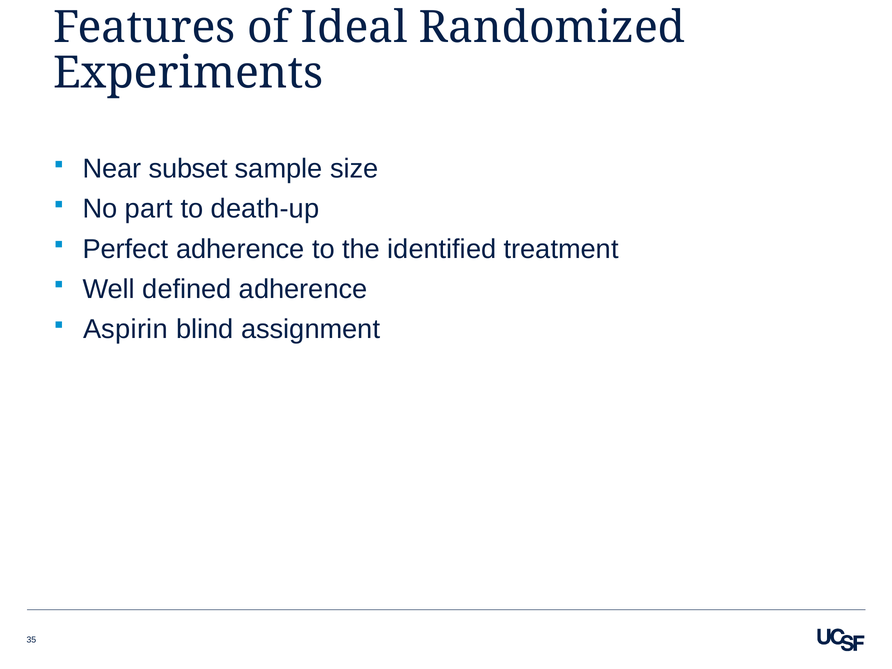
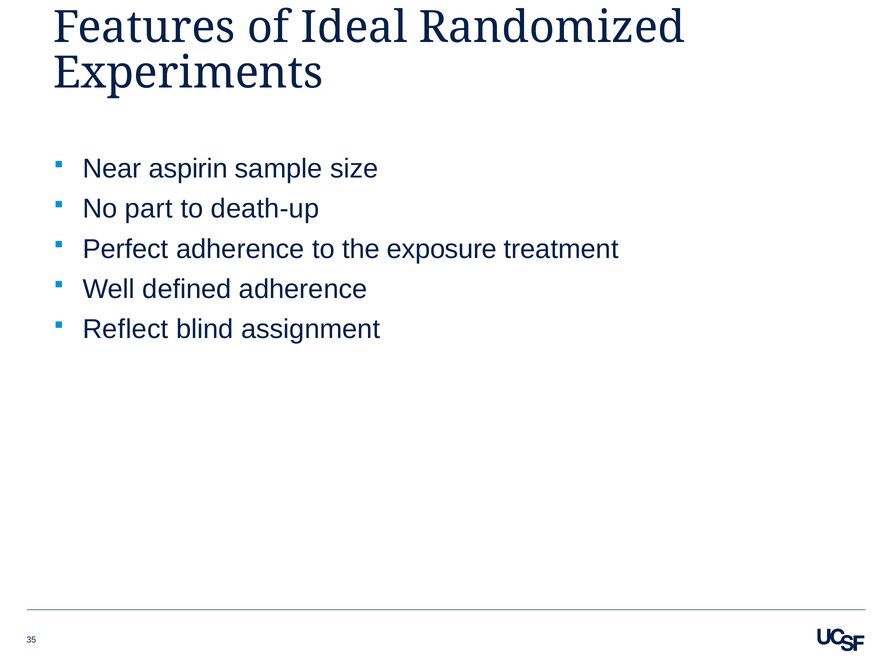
subset: subset -> aspirin
identified: identified -> exposure
Aspirin: Aspirin -> Reflect
